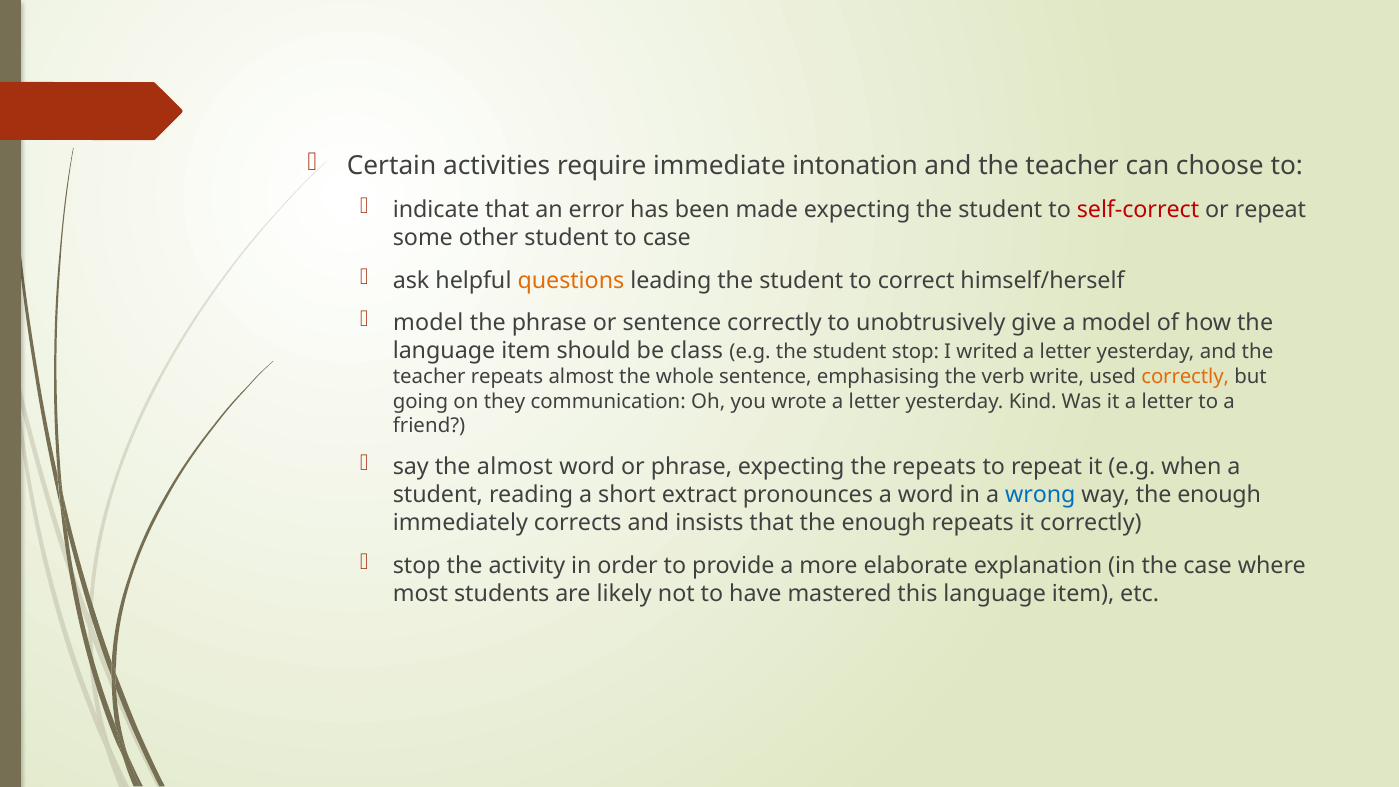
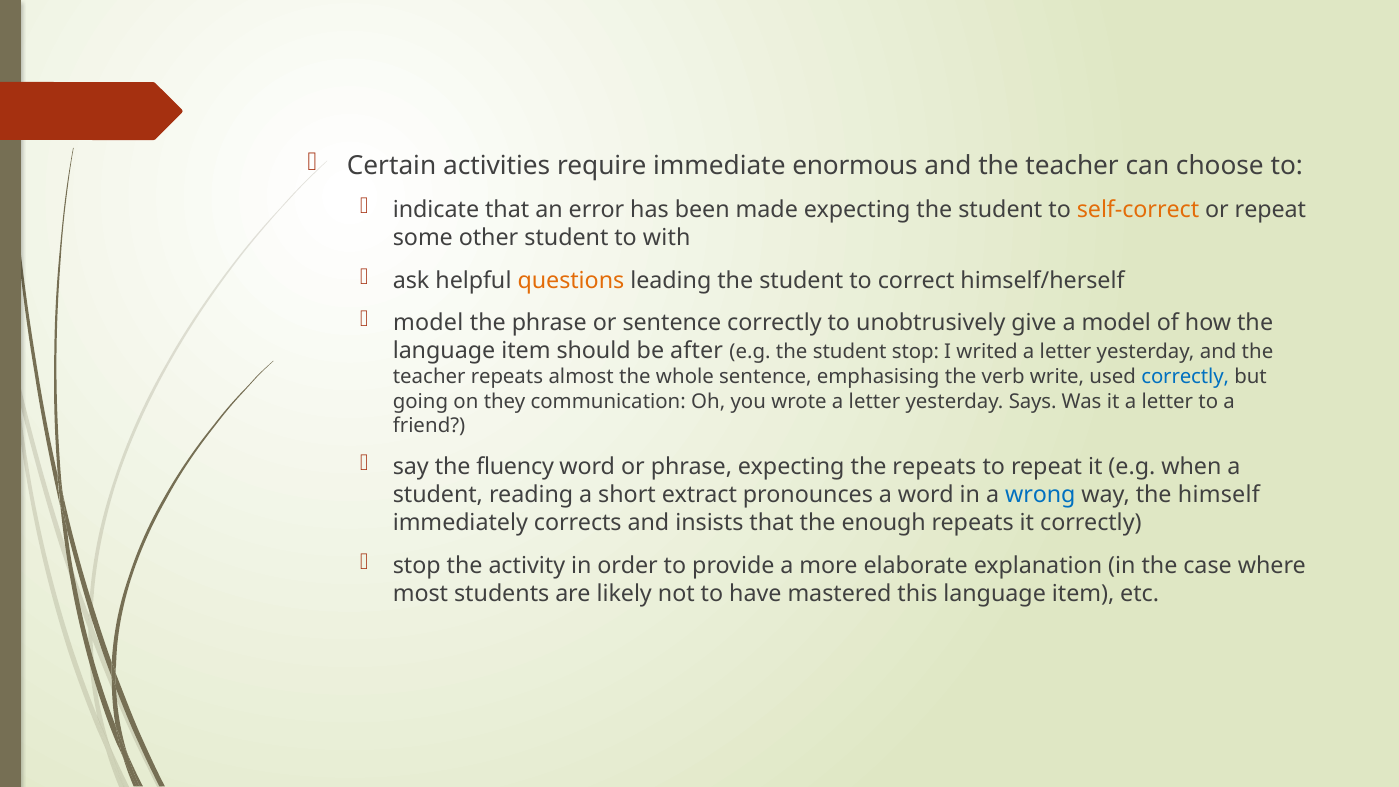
intonation: intonation -> enormous
self-correct colour: red -> orange
to case: case -> with
class: class -> after
correctly at (1185, 377) colour: orange -> blue
Kind: Kind -> Says
the almost: almost -> fluency
way the enough: enough -> himself
